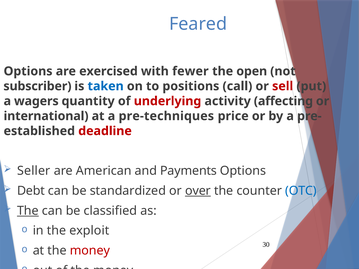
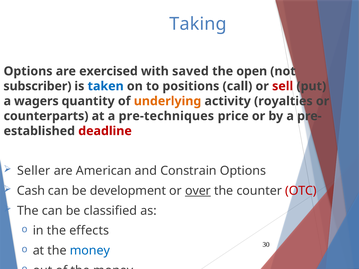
Feared: Feared -> Taking
fewer: fewer -> saved
underlying colour: red -> orange
affecting: affecting -> royalties
international: international -> counterparts
Payments: Payments -> Constrain
Debt: Debt -> Cash
standardized: standardized -> development
OTC colour: blue -> red
The at (28, 211) underline: present -> none
exploit: exploit -> effects
money at (90, 251) colour: red -> blue
